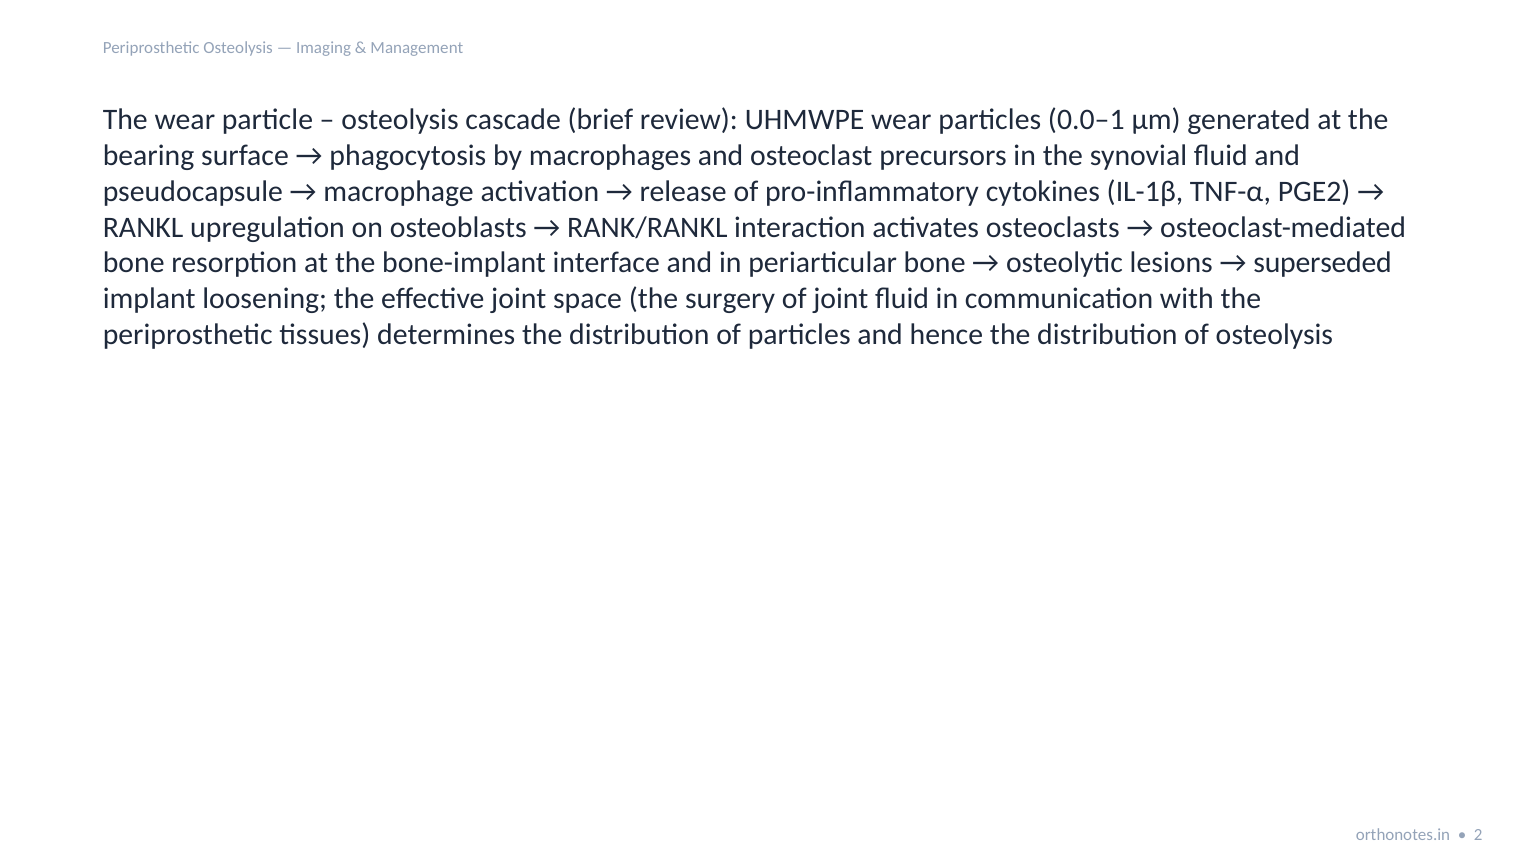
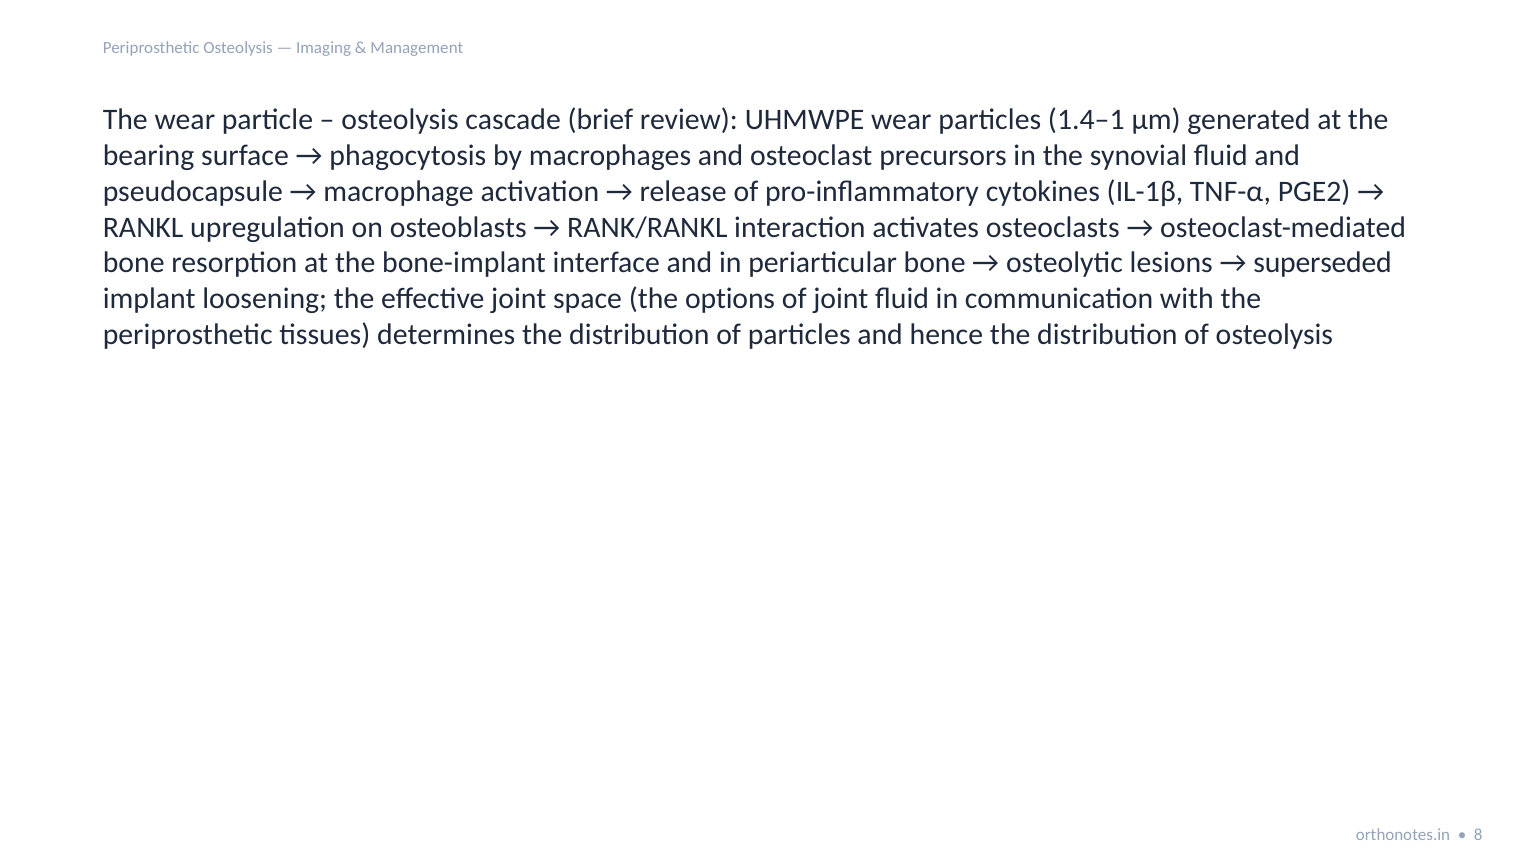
0.0–1: 0.0–1 -> 1.4–1
surgery: surgery -> options
2: 2 -> 8
